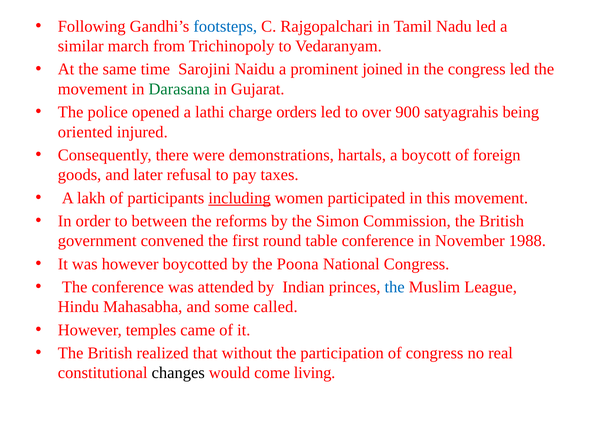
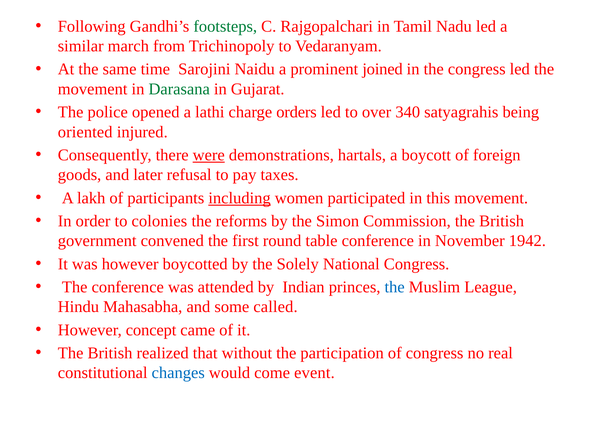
footsteps colour: blue -> green
900: 900 -> 340
were underline: none -> present
between: between -> colonies
1988: 1988 -> 1942
Poona: Poona -> Solely
temples: temples -> concept
changes colour: black -> blue
living: living -> event
